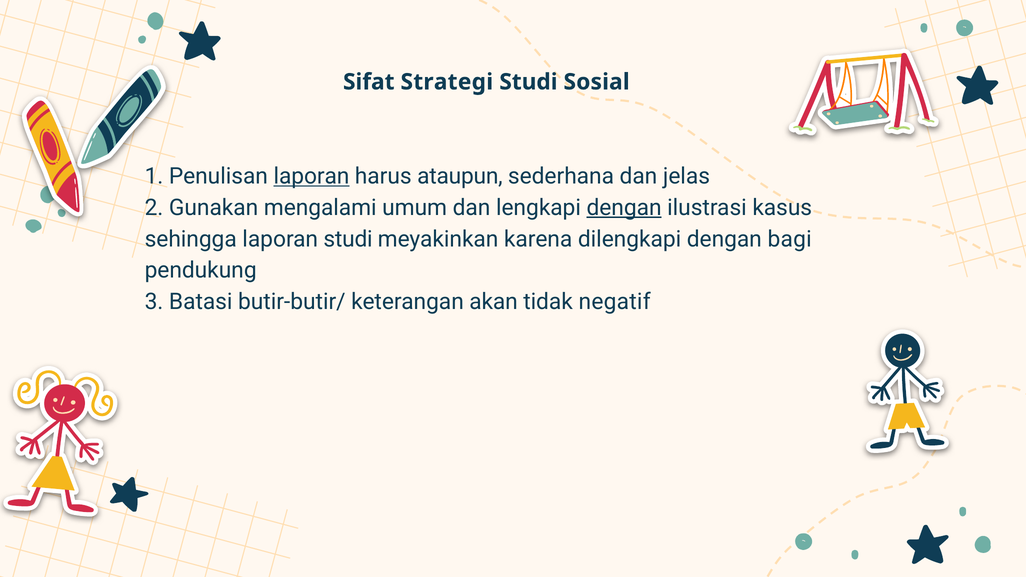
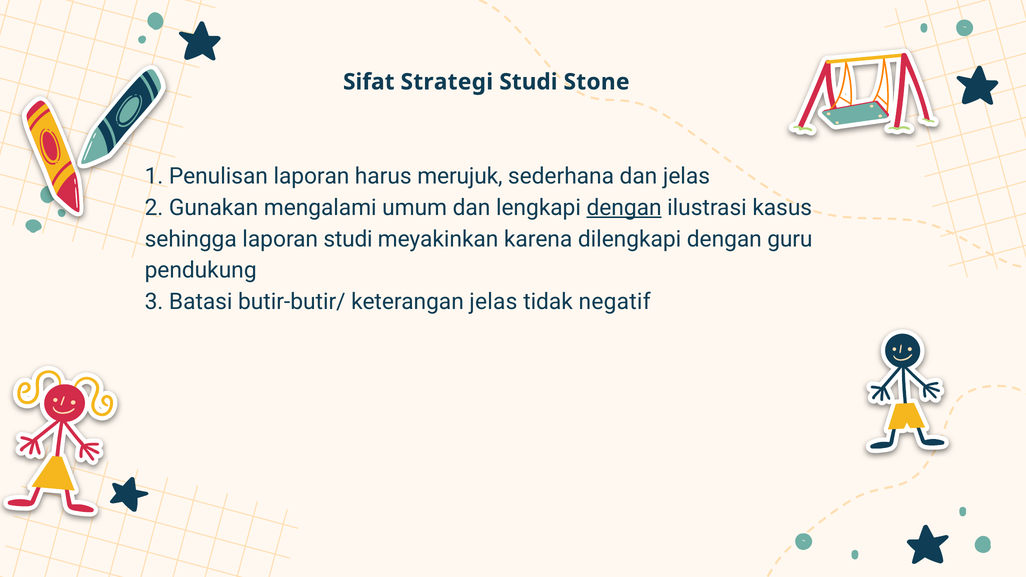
Sosial: Sosial -> Stone
laporan at (312, 176) underline: present -> none
ataupun: ataupun -> merujuk
bagi: bagi -> guru
keterangan akan: akan -> jelas
